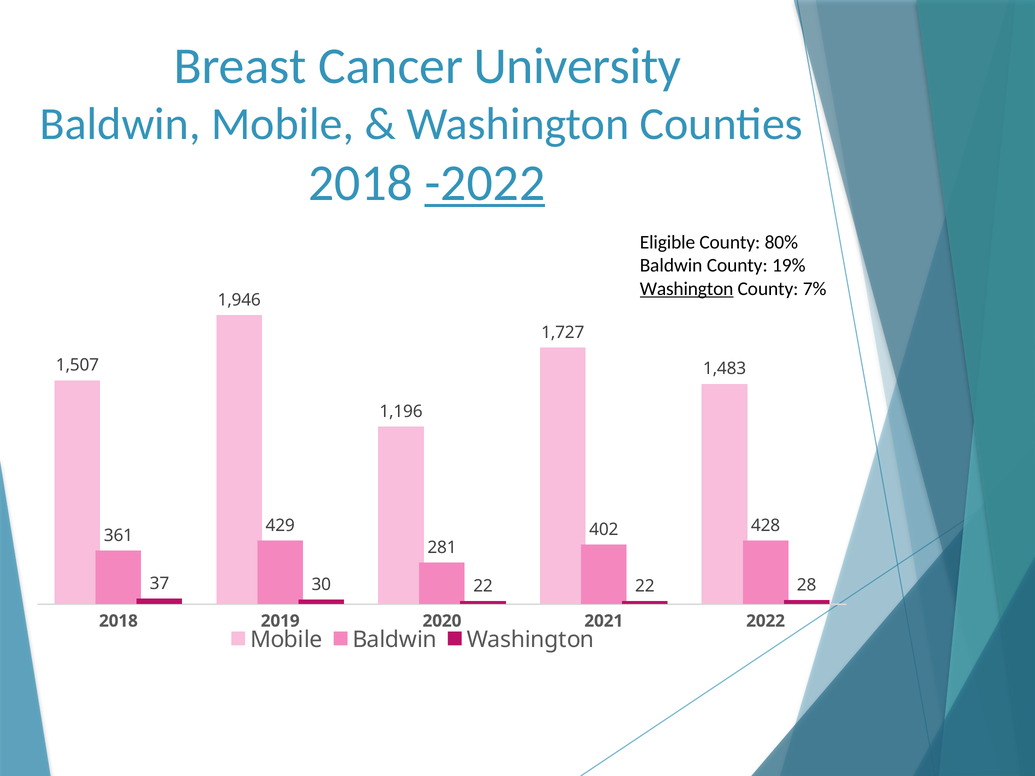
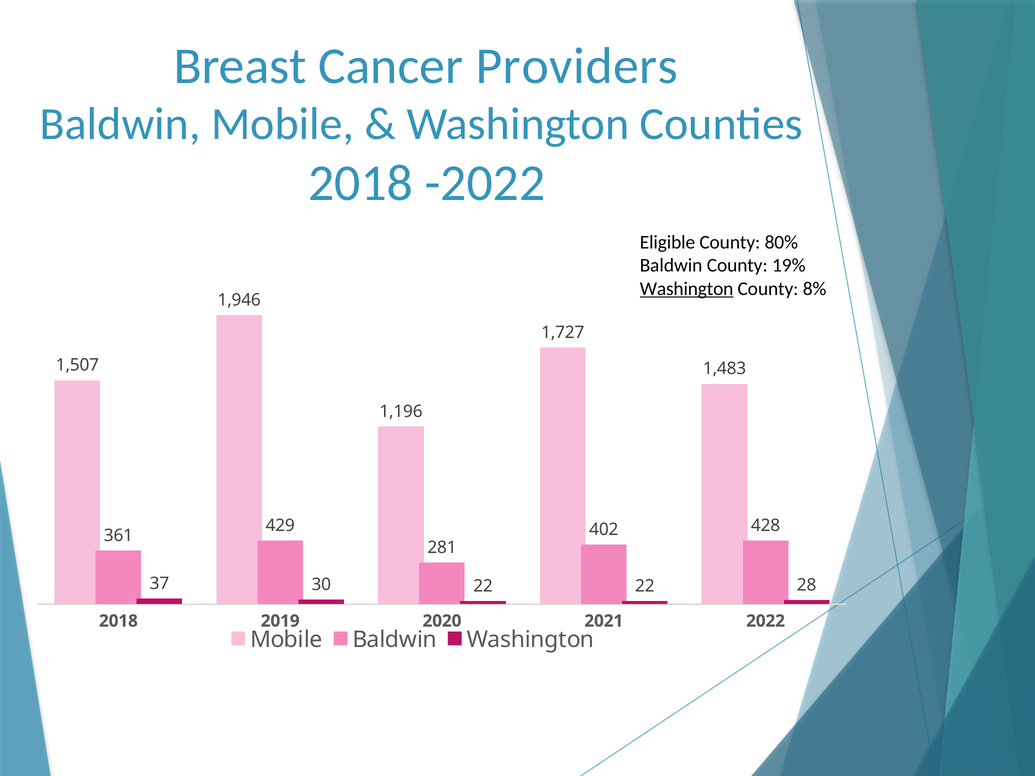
University: University -> Providers
-2022 underline: present -> none
7%: 7% -> 8%
